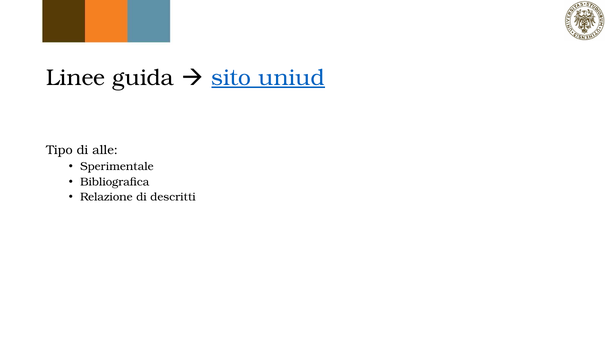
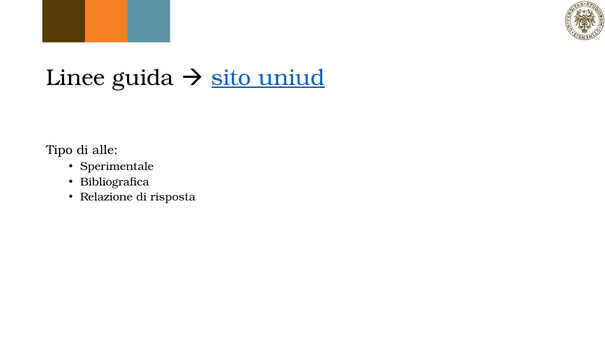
descritti: descritti -> risposta
